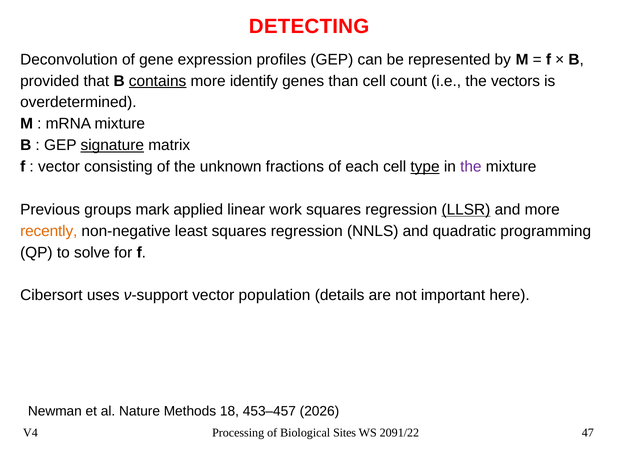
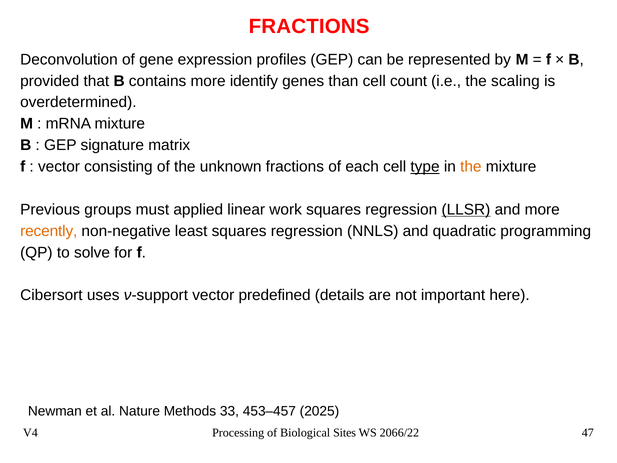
DETECTING at (309, 26): DETECTING -> FRACTIONS
contains underline: present -> none
vectors: vectors -> scaling
signature underline: present -> none
the at (471, 167) colour: purple -> orange
mark: mark -> must
population: population -> predefined
18: 18 -> 33
2026: 2026 -> 2025
2091/22: 2091/22 -> 2066/22
